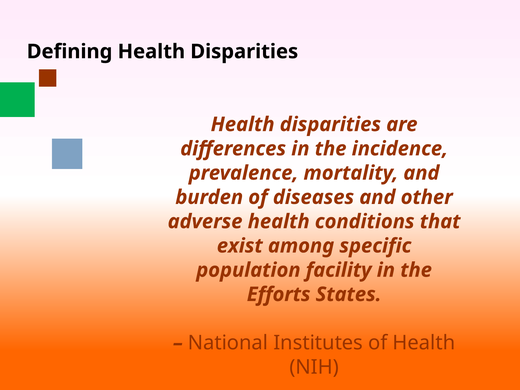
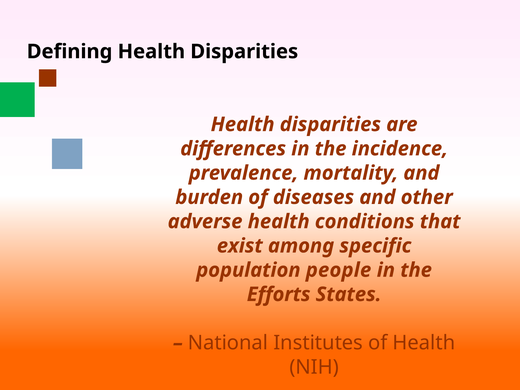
facility: facility -> people
